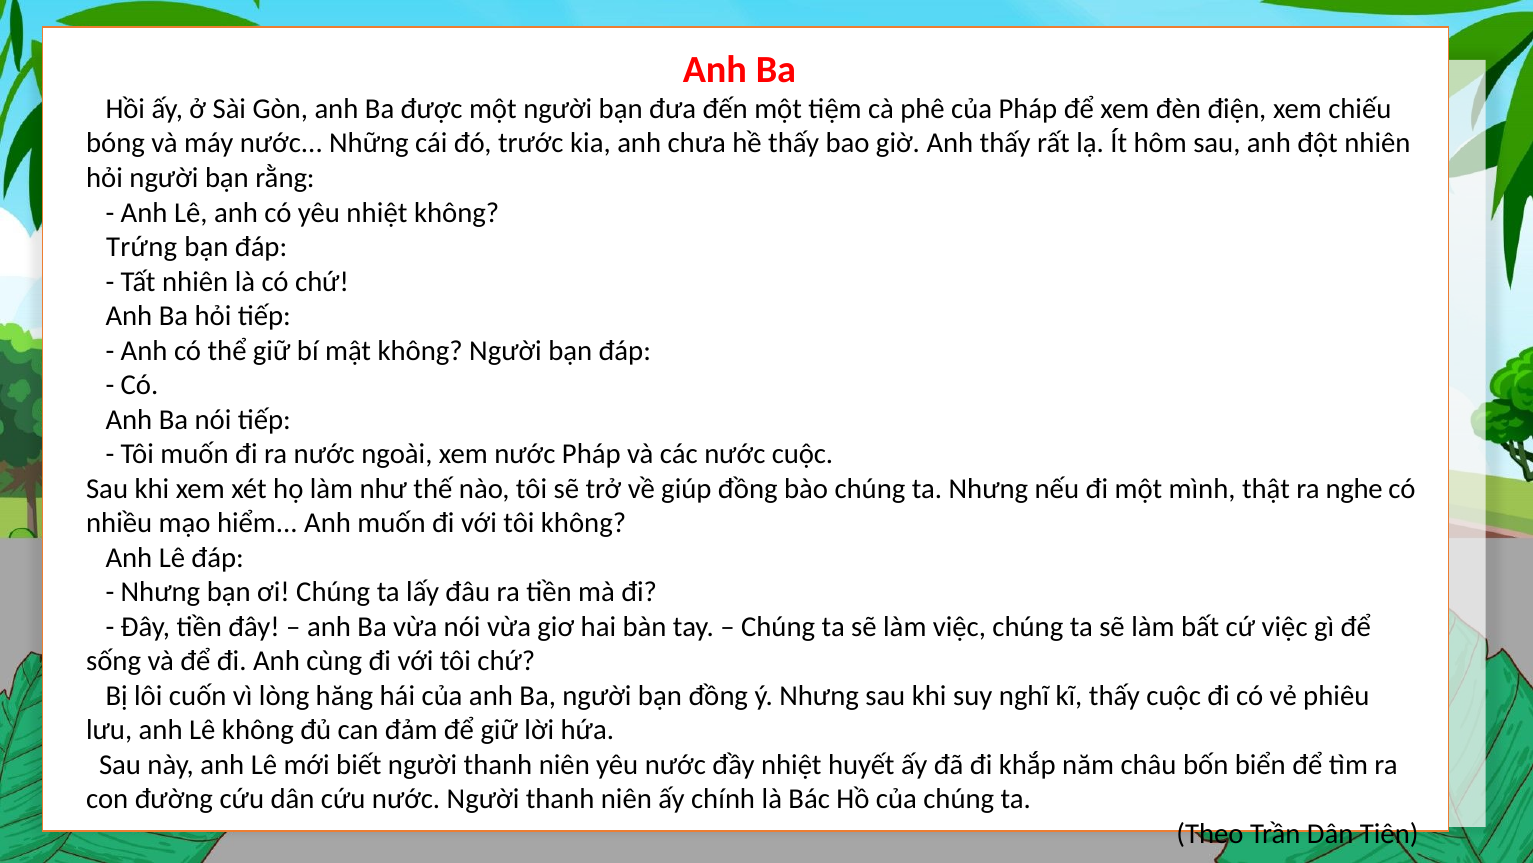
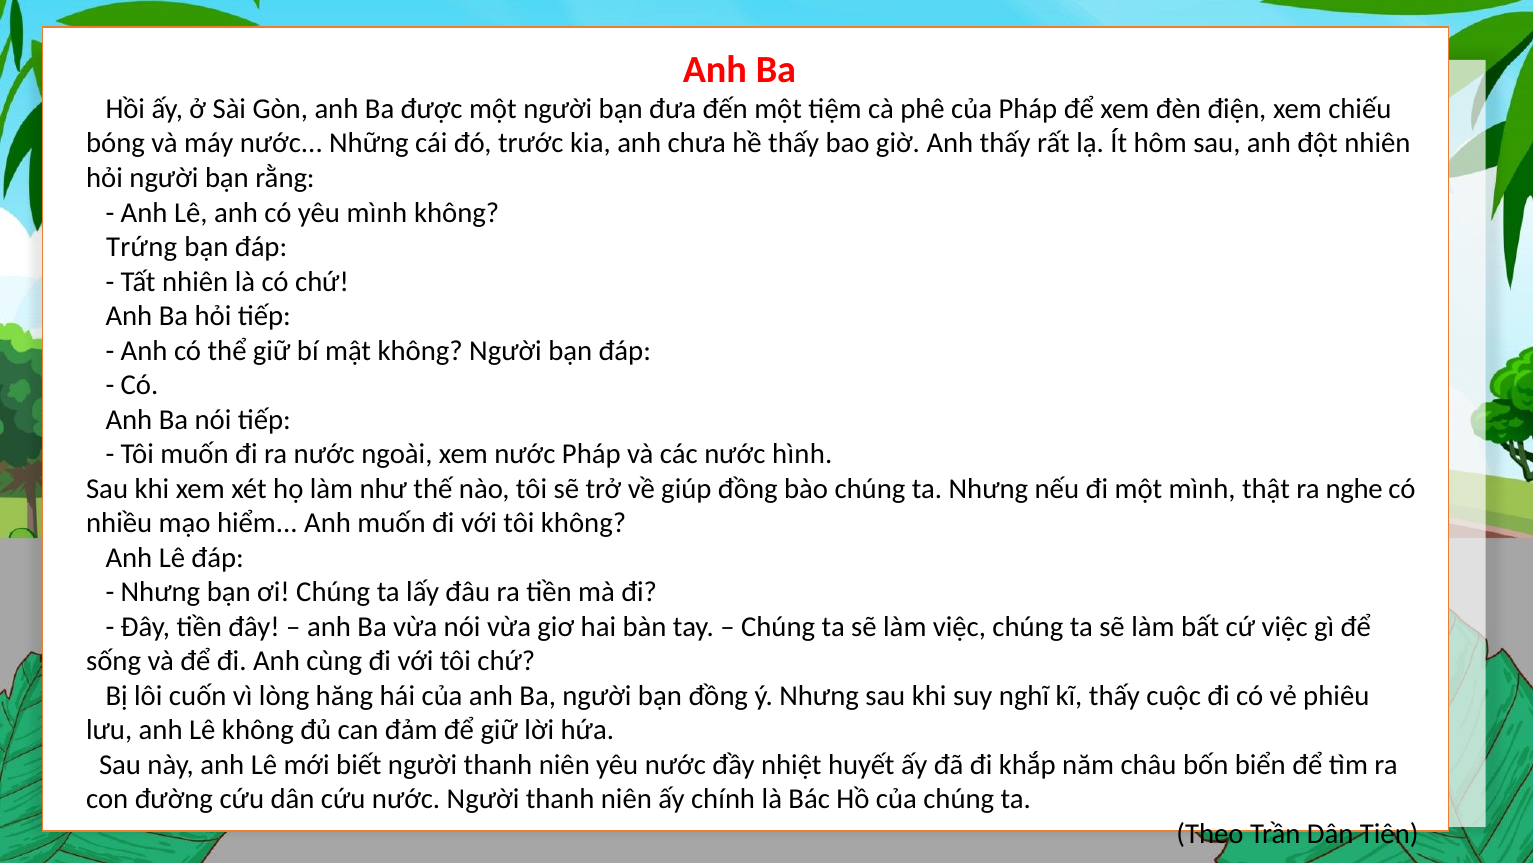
yêu nhiệt: nhiệt -> mình
nước cuộc: cuộc -> hình
